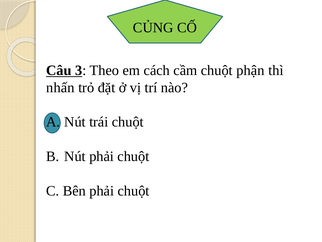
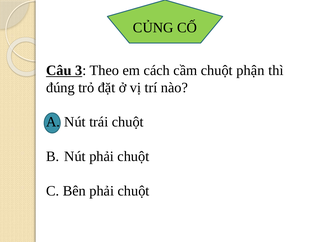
nhấn: nhấn -> đúng
